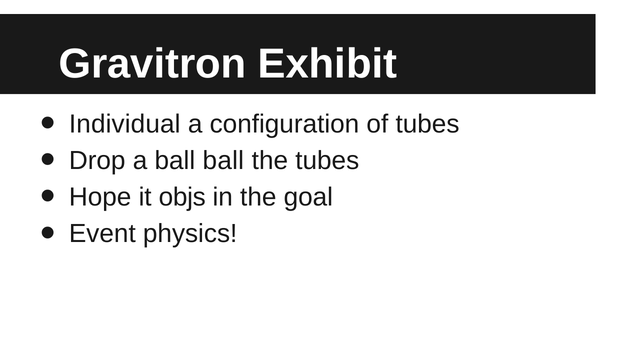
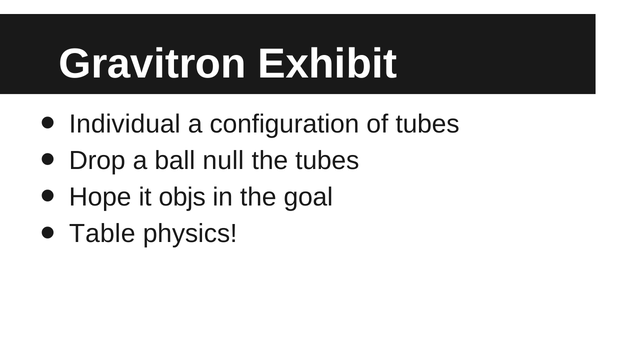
ball ball: ball -> null
Event: Event -> Table
